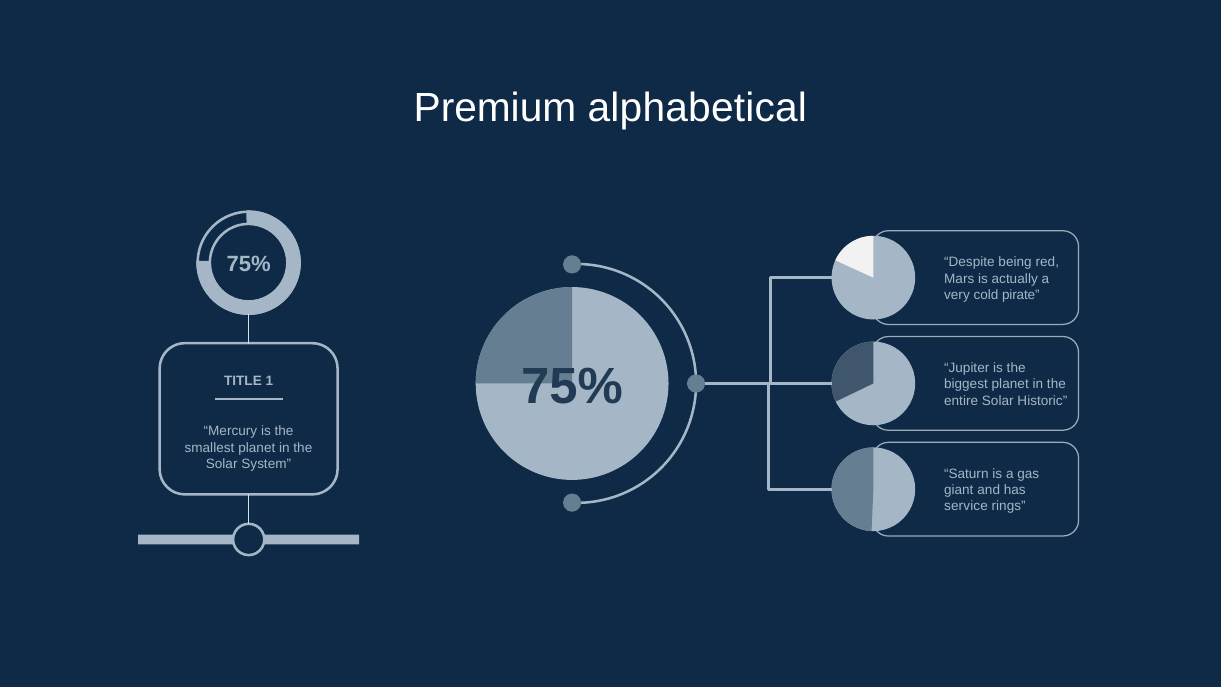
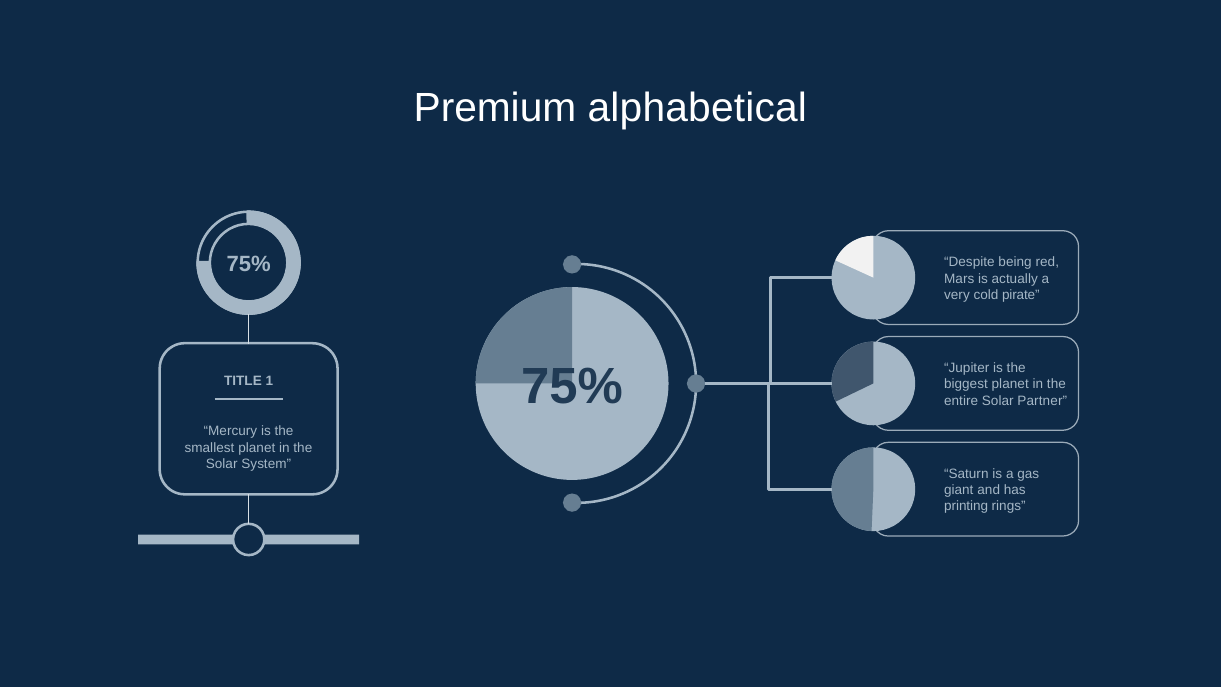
Historic: Historic -> Partner
service: service -> printing
